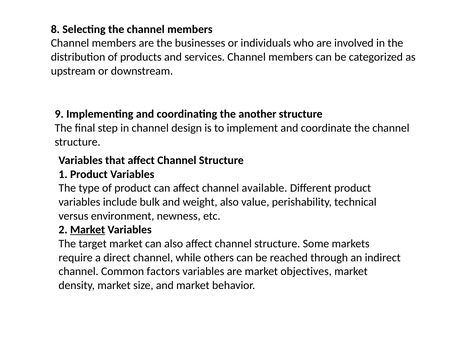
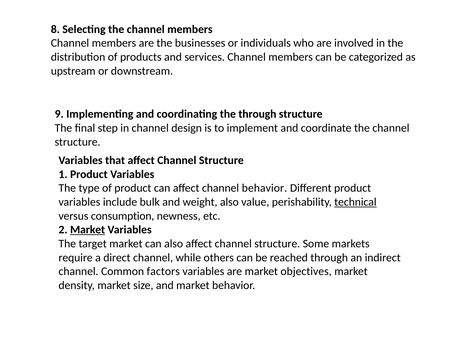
the another: another -> through
channel available: available -> behavior
technical underline: none -> present
environment: environment -> consumption
